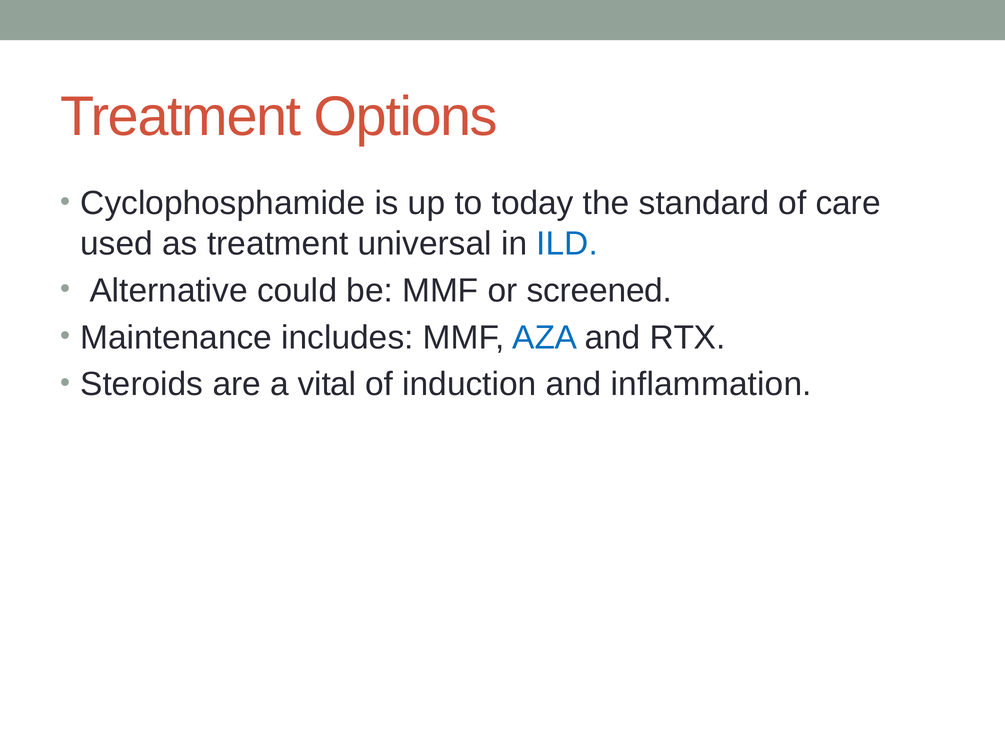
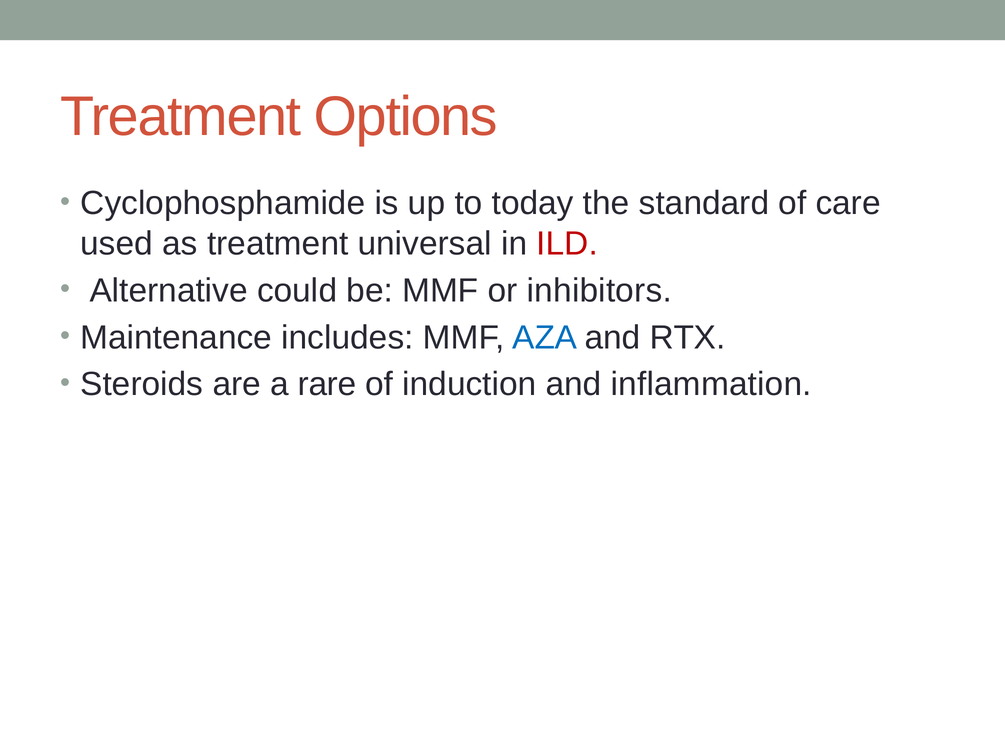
ILD colour: blue -> red
screened: screened -> inhibitors
vital: vital -> rare
